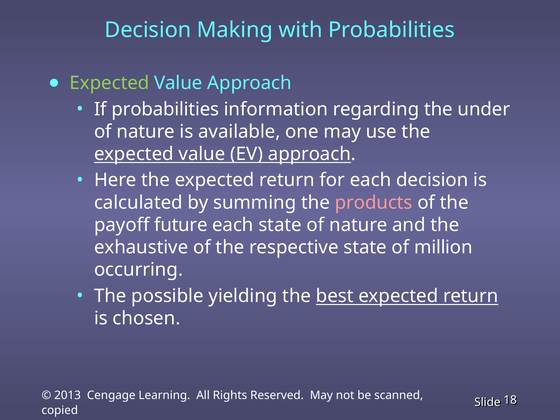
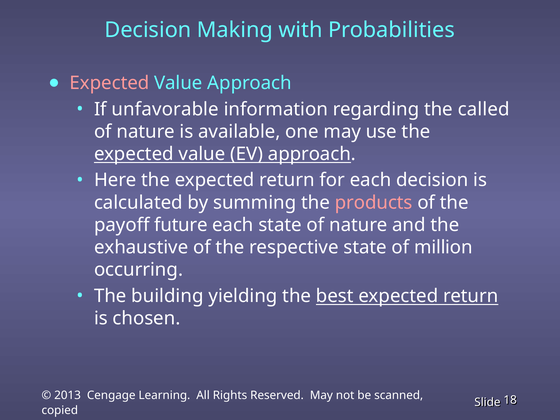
Expected at (109, 83) colour: light green -> pink
If probabilities: probabilities -> unfavorable
under: under -> called
possible: possible -> building
